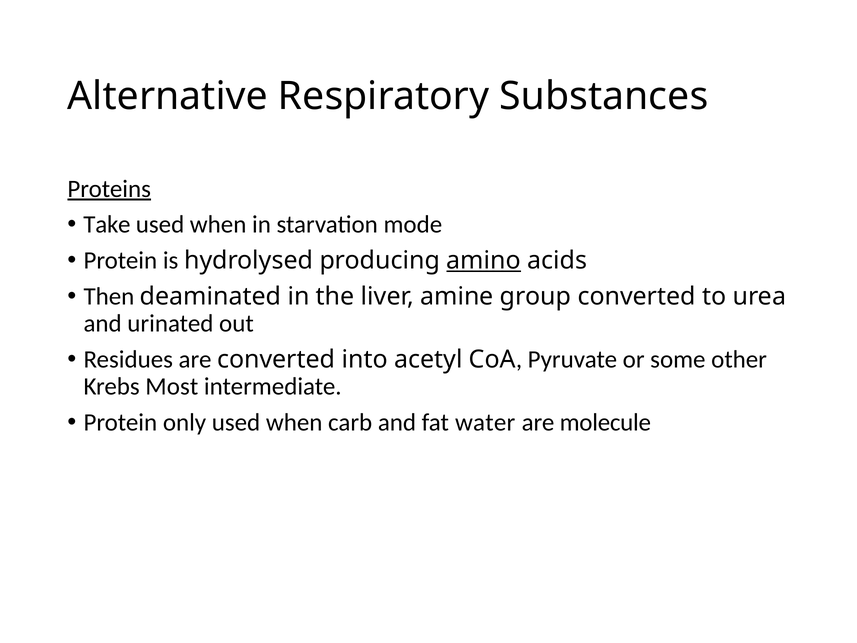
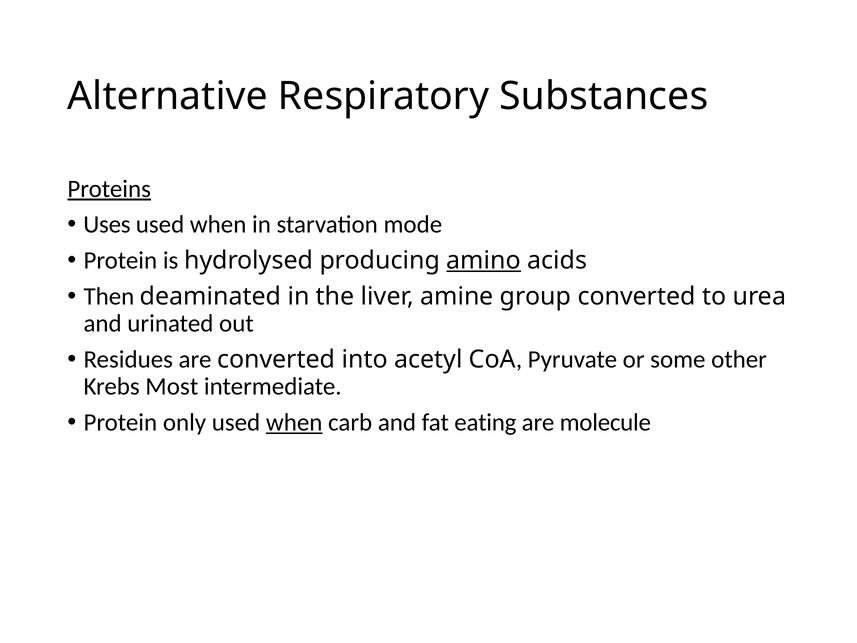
Take: Take -> Uses
when at (294, 422) underline: none -> present
water: water -> eating
